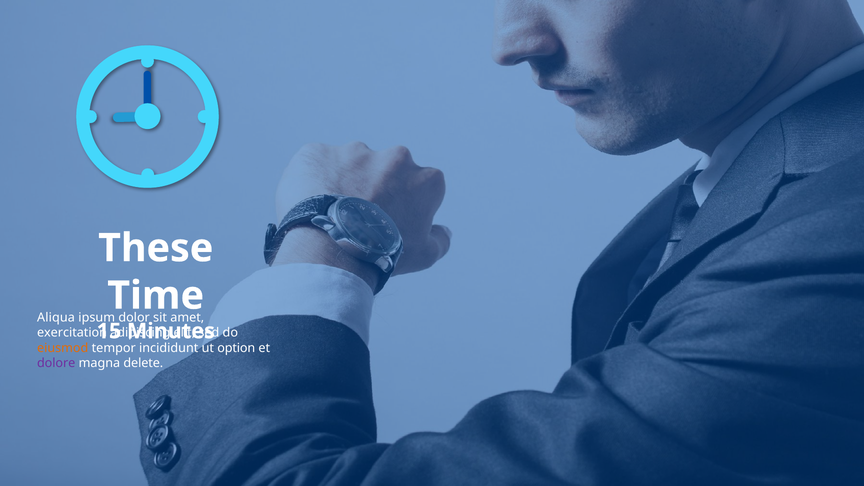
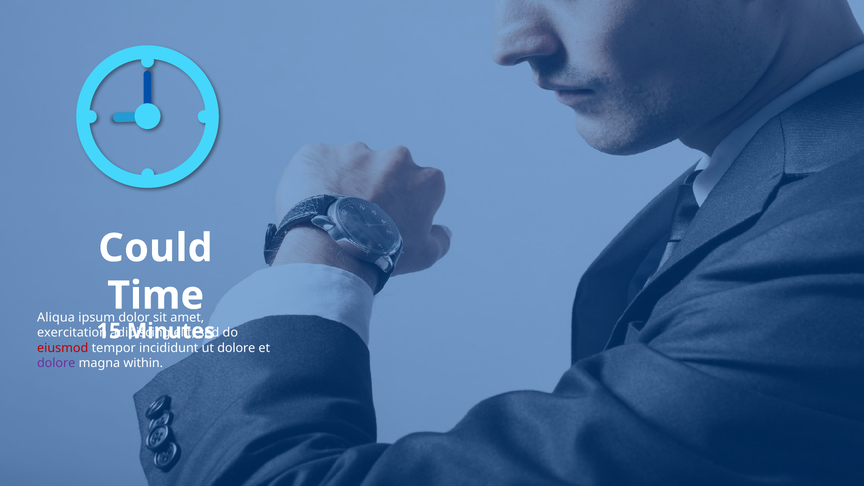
These: These -> Could
eiusmod colour: orange -> red
option at (236, 348): option -> dolore
delete: delete -> within
